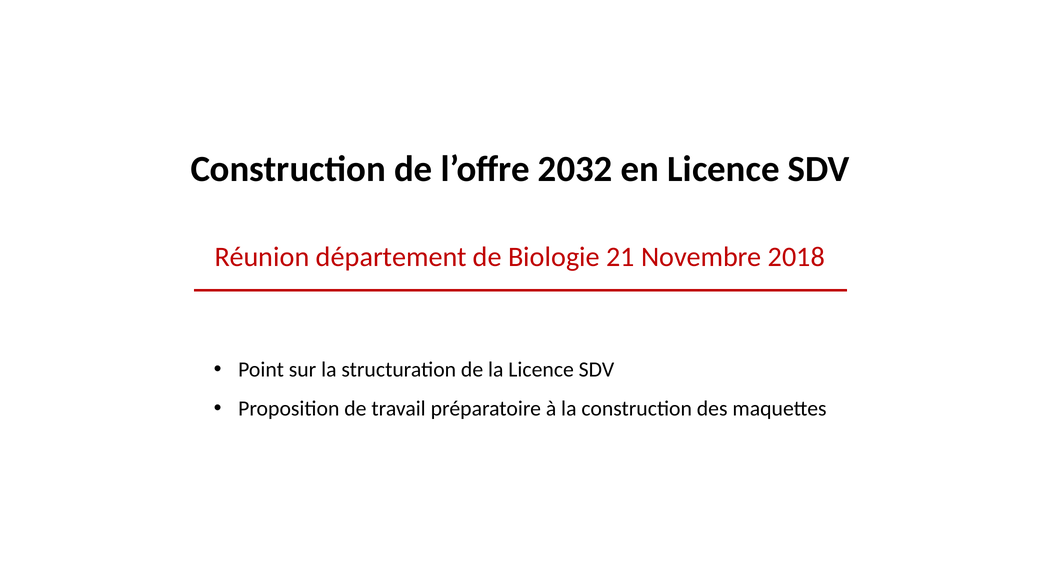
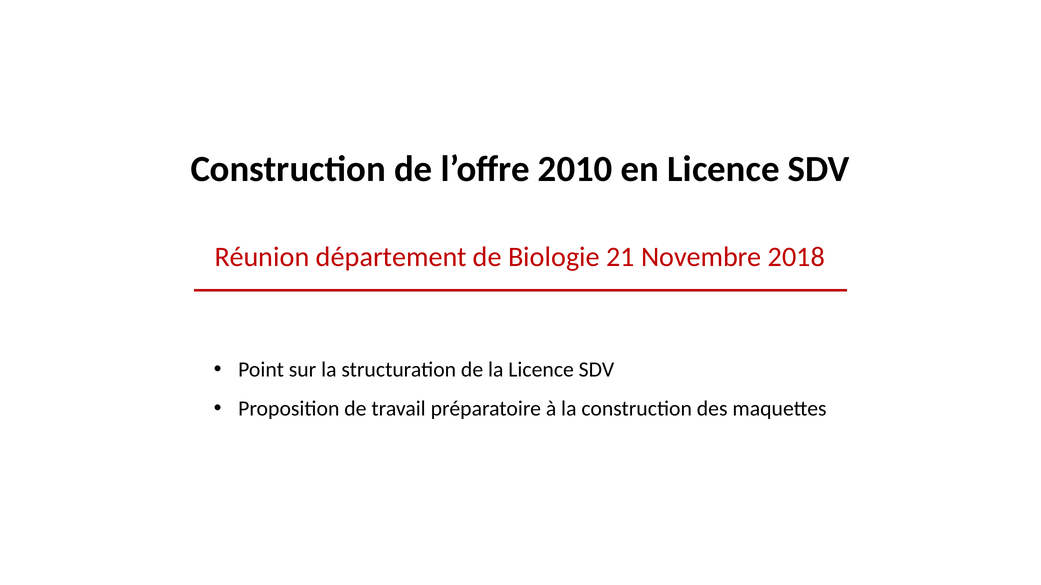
2032: 2032 -> 2010
